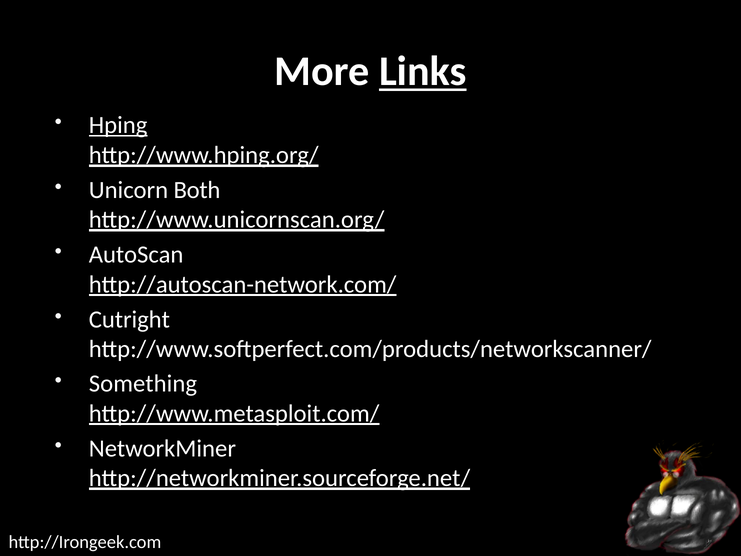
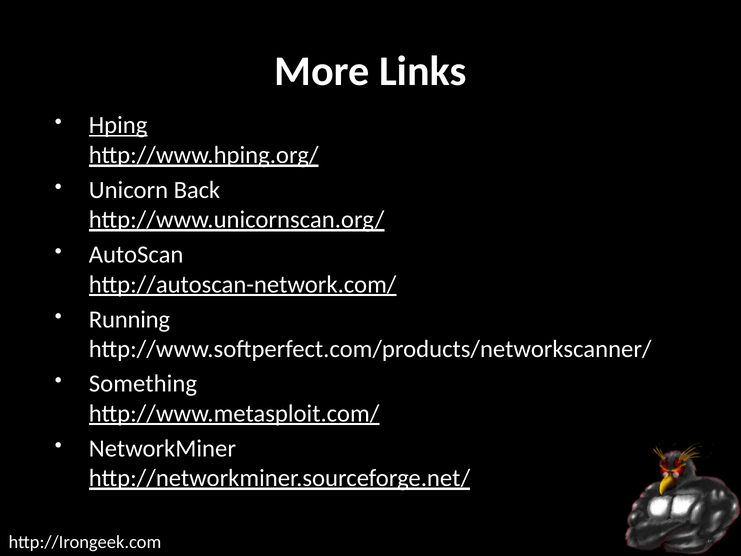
Links underline: present -> none
Both: Both -> Back
Cutright: Cutright -> Running
